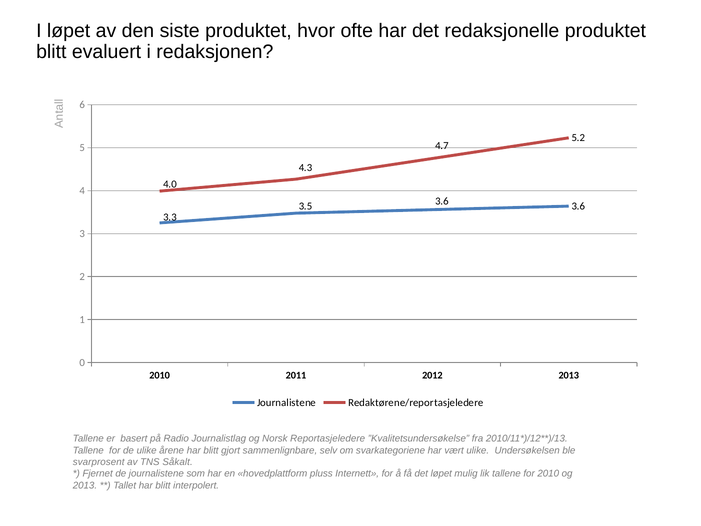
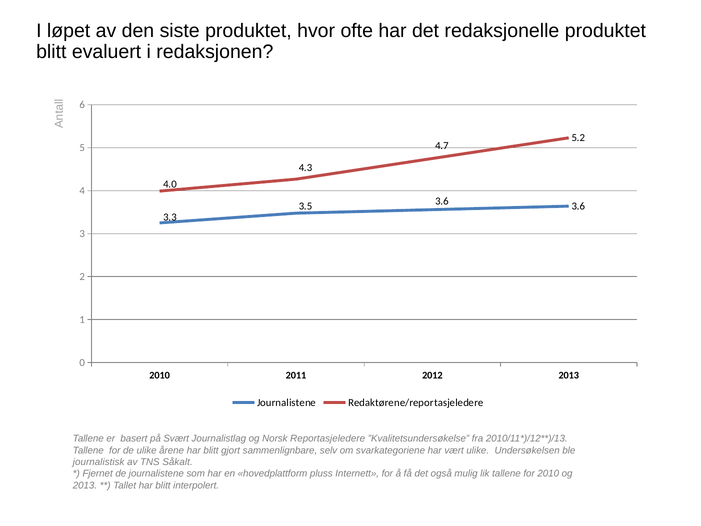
Radio: Radio -> Svært
svarprosent: svarprosent -> journalistisk
det løpet: løpet -> også
